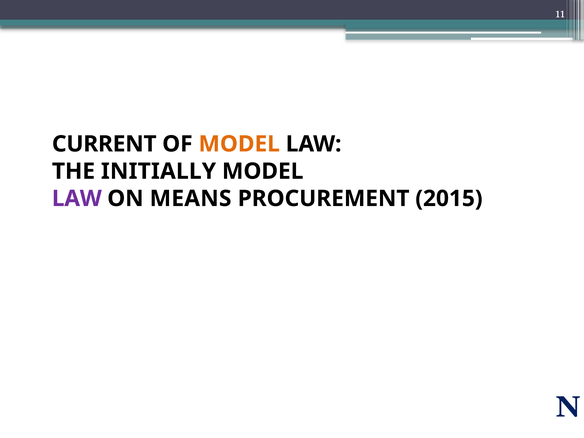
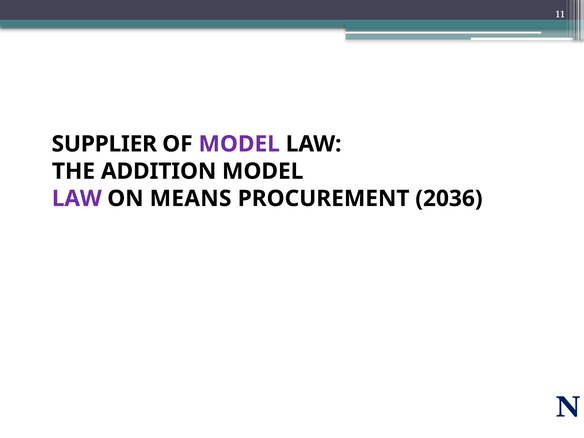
CURRENT: CURRENT -> SUPPLIER
MODEL at (239, 144) colour: orange -> purple
INITIALLY: INITIALLY -> ADDITION
2015: 2015 -> 2036
